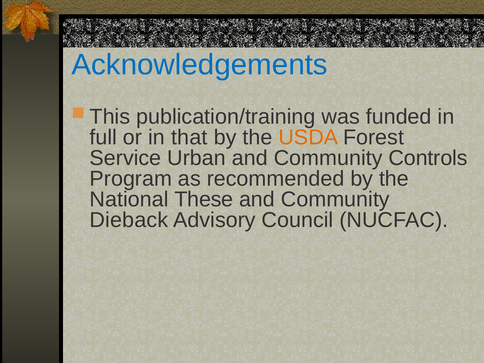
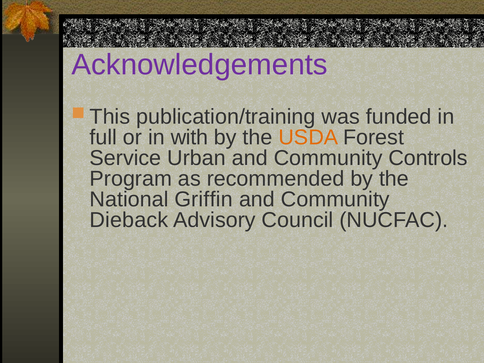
Acknowledgements colour: blue -> purple
that: that -> with
These: These -> Griffin
